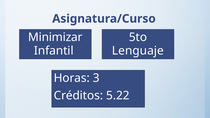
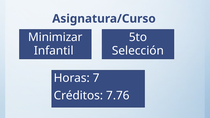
Lenguaje: Lenguaje -> Selección
3: 3 -> 7
5.22: 5.22 -> 7.76
